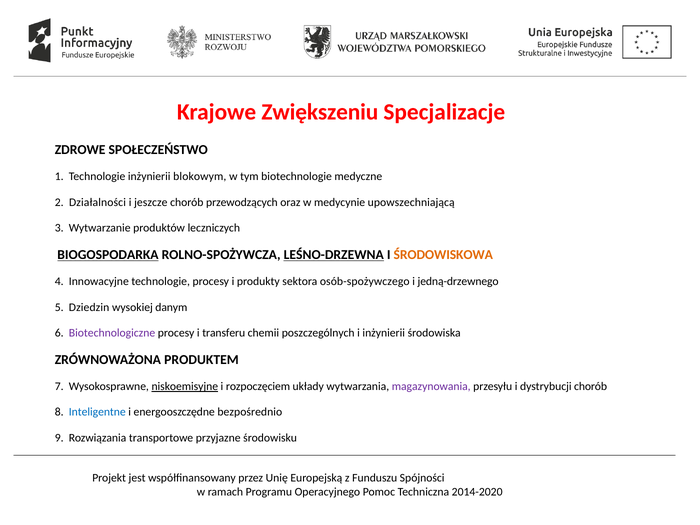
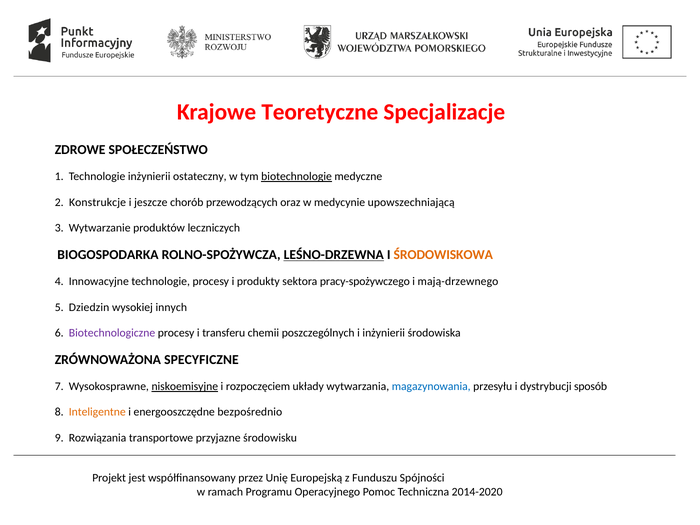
Zwiększeniu: Zwiększeniu -> Teoretyczne
blokowym: blokowym -> ostateczny
biotechnologie underline: none -> present
Działalności: Działalności -> Konstrukcje
BIOGOSPODARKA underline: present -> none
osób-spożywczego: osób-spożywczego -> pracy-spożywczego
jedną-drzewnego: jedną-drzewnego -> mają-drzewnego
danym: danym -> innych
PRODUKTEM: PRODUKTEM -> SPECYFICZNE
magazynowania colour: purple -> blue
dystrybucji chorób: chorób -> sposób
Inteligentne colour: blue -> orange
